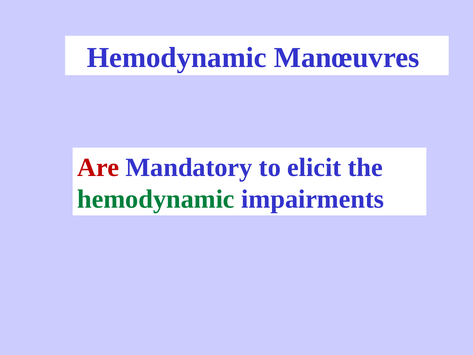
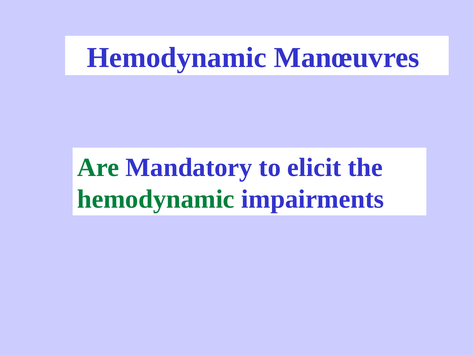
Are colour: red -> green
